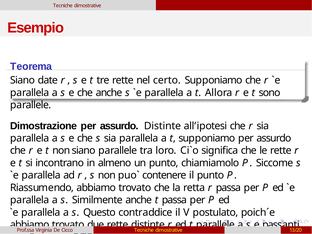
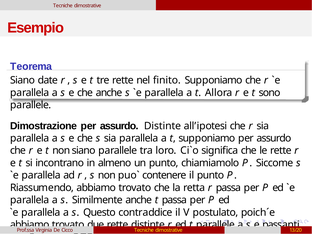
certo: certo -> finito
